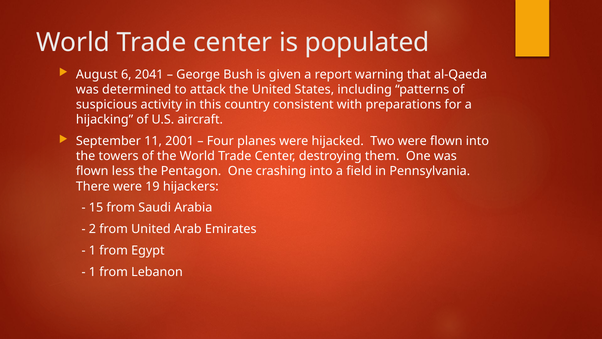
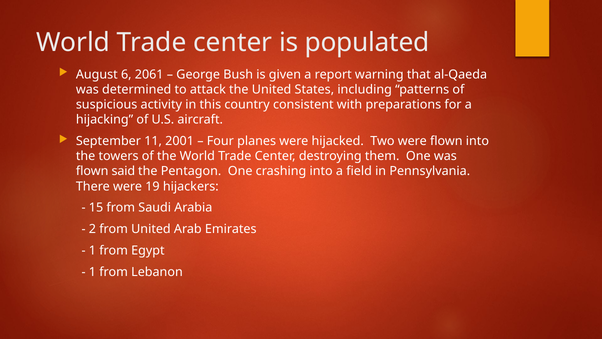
2041: 2041 -> 2061
less: less -> said
